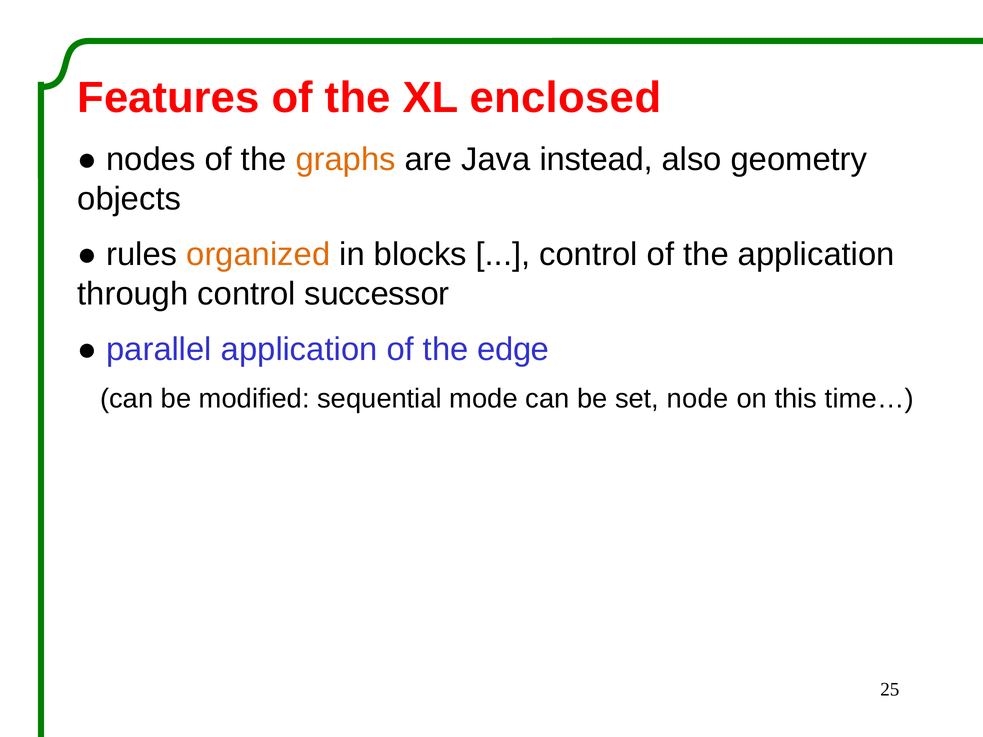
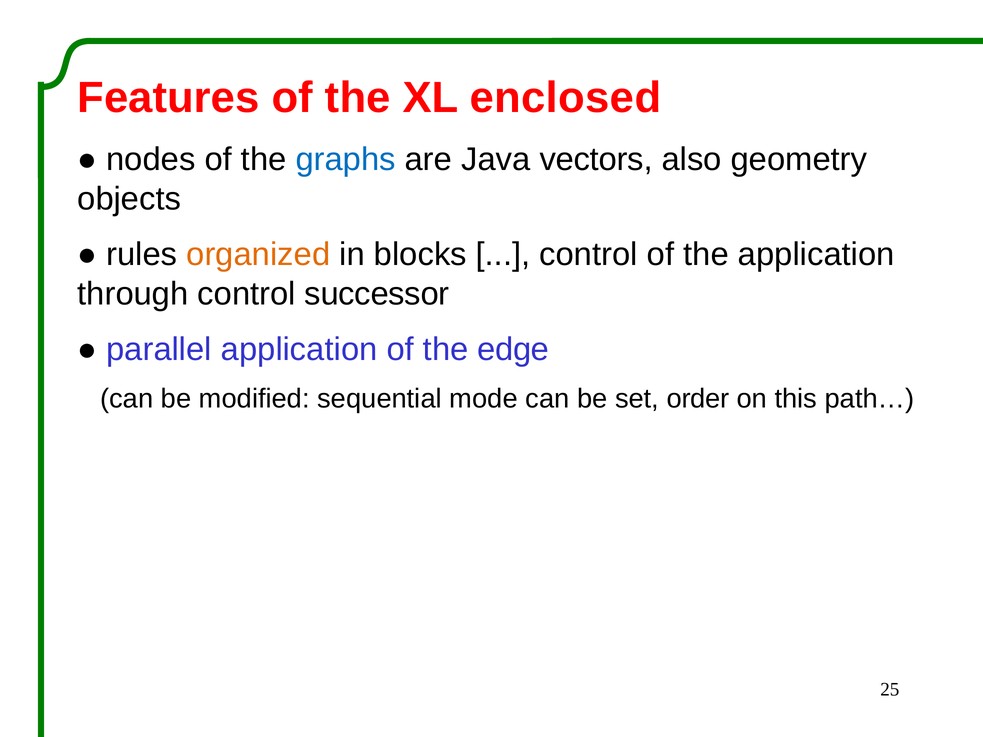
graphs colour: orange -> blue
instead: instead -> vectors
node: node -> order
time…: time… -> path…
